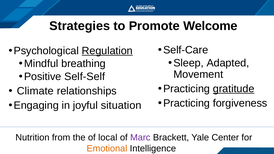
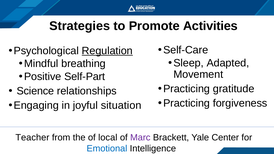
Welcome: Welcome -> Activities
Self-Self: Self-Self -> Self-Part
gratitude underline: present -> none
Climate: Climate -> Science
Nutrition: Nutrition -> Teacher
Emotional colour: orange -> blue
